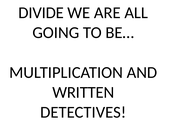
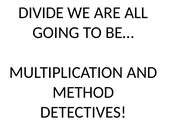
WRITTEN: WRITTEN -> METHOD
